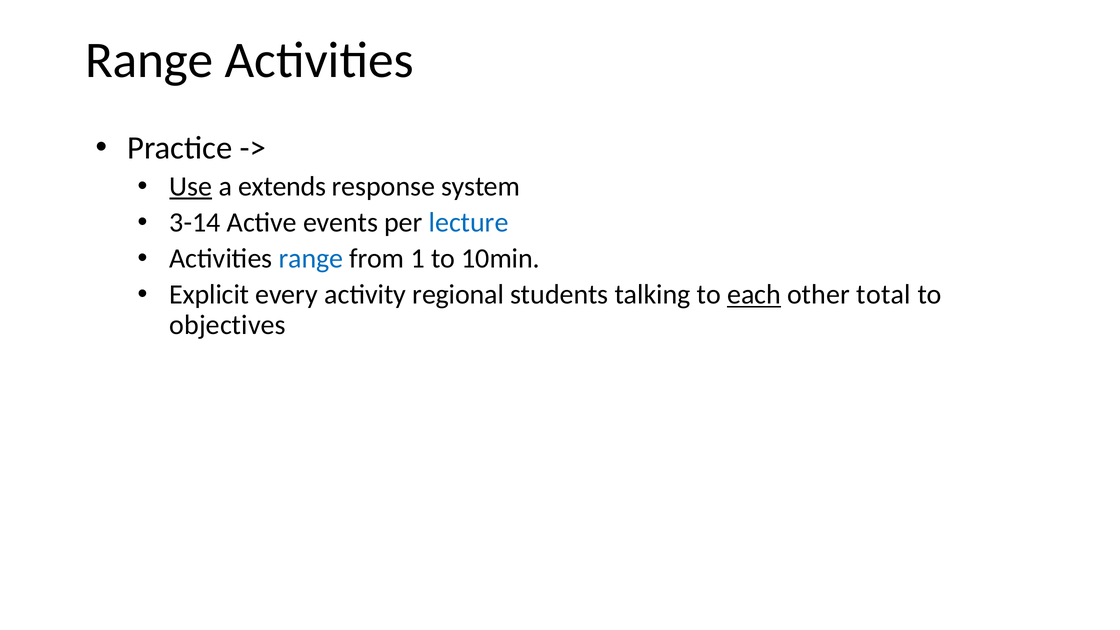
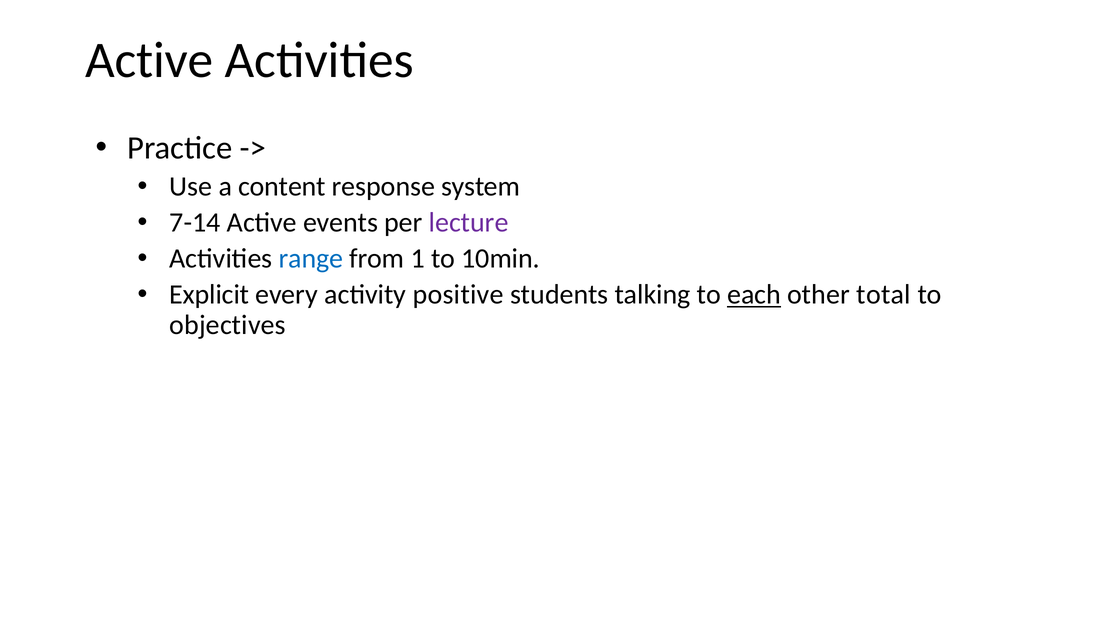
Range at (149, 61): Range -> Active
Use underline: present -> none
extends: extends -> content
3-14: 3-14 -> 7-14
lecture colour: blue -> purple
regional: regional -> positive
